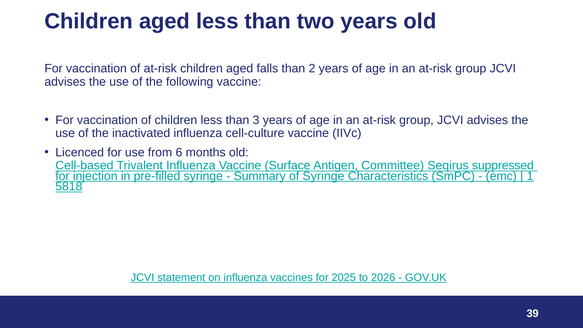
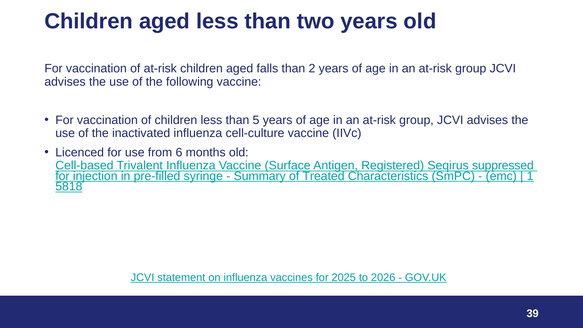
3: 3 -> 5
Committee: Committee -> Registered
of Syringe: Syringe -> Treated
